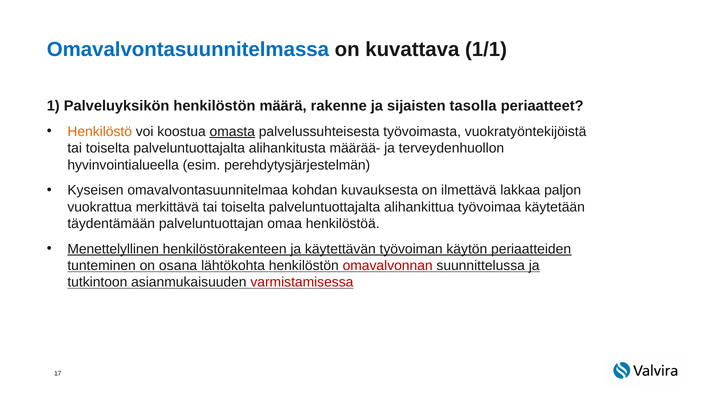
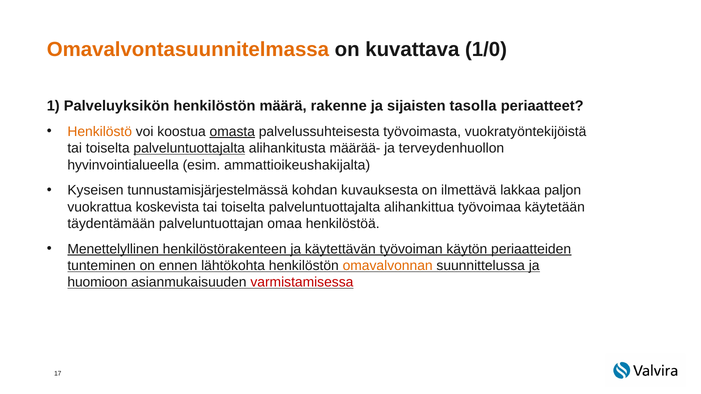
Omavalvontasuunnitelmassa colour: blue -> orange
1/1: 1/1 -> 1/0
palveluntuottajalta at (189, 148) underline: none -> present
perehdytysjärjestelmän: perehdytysjärjestelmän -> ammattioikeushakijalta
omavalvontasuunnitelmaa: omavalvontasuunnitelmaa -> tunnustamisjärjestelmässä
merkittävä: merkittävä -> koskevista
osana: osana -> ennen
omavalvonnan colour: red -> orange
tutkintoon: tutkintoon -> huomioon
